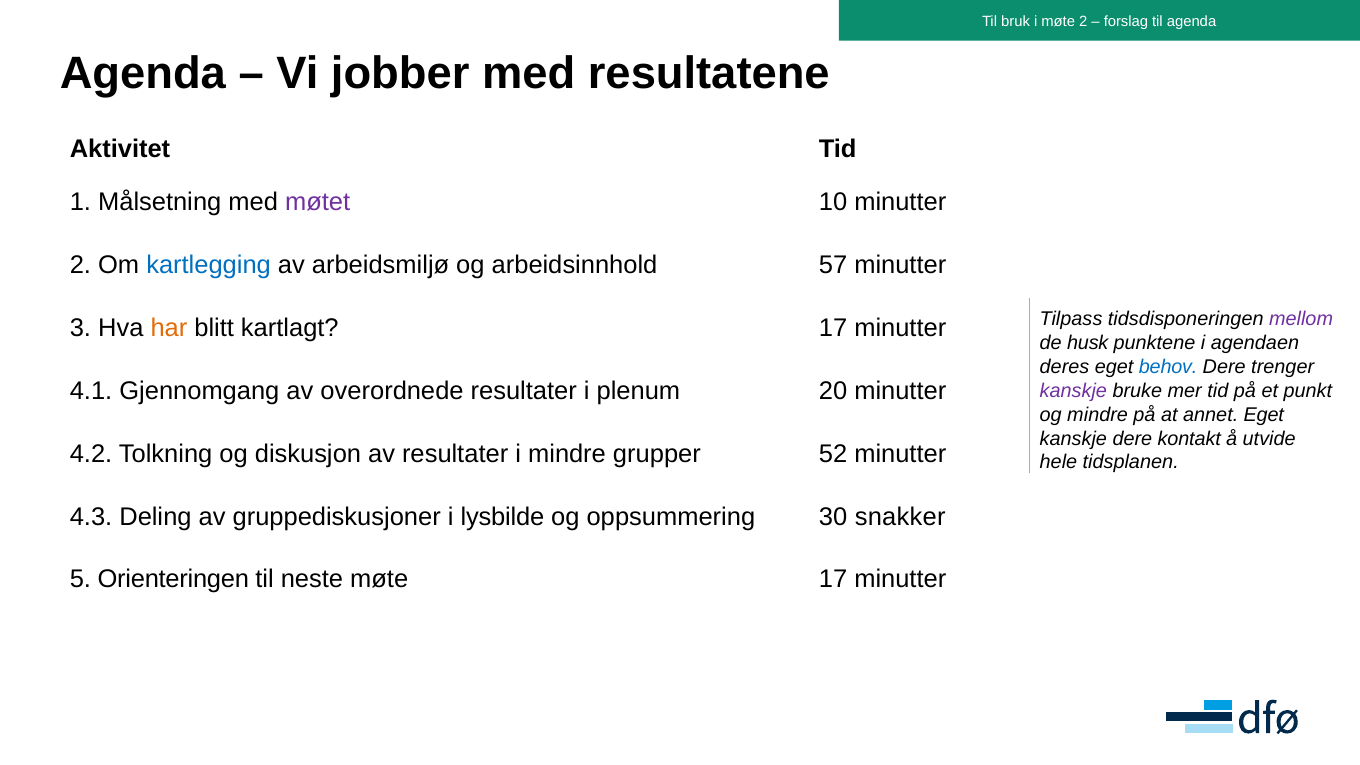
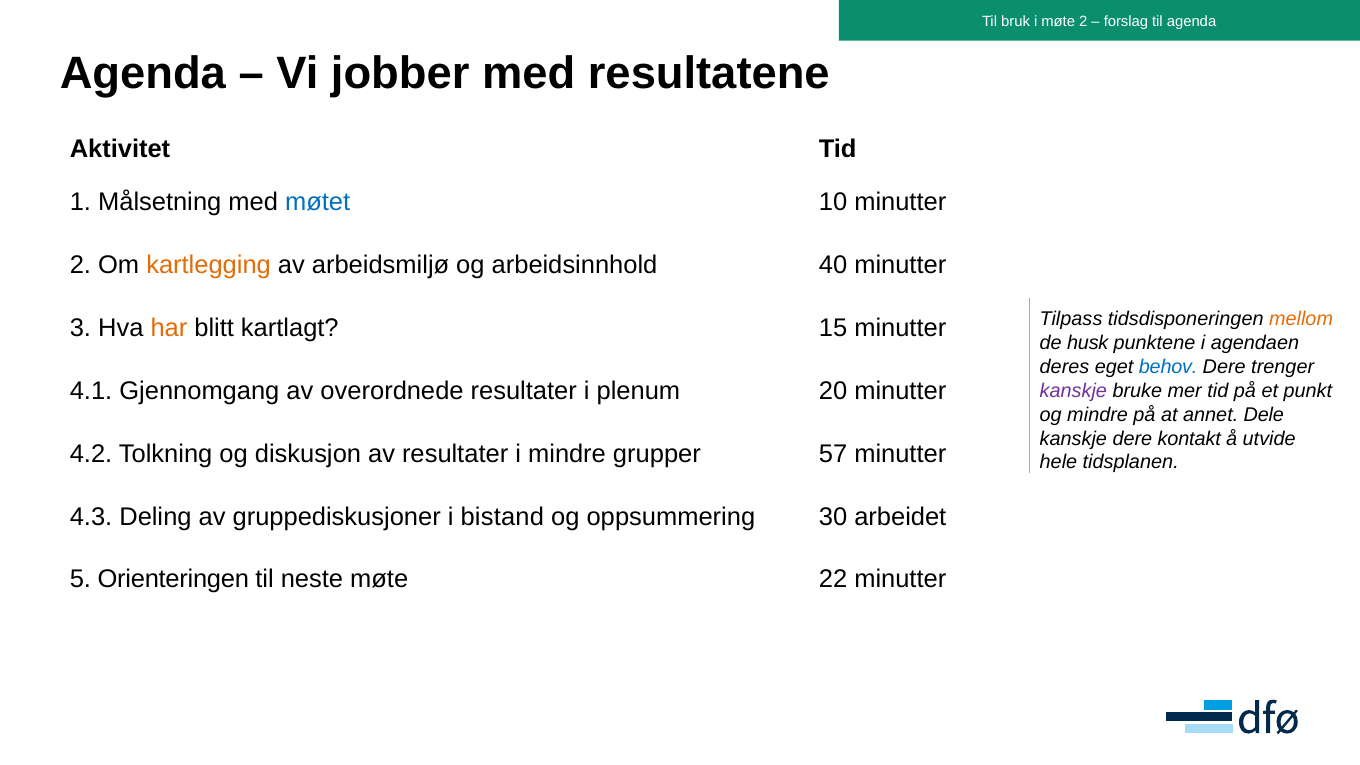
møtet colour: purple -> blue
kartlegging colour: blue -> orange
57: 57 -> 40
mellom colour: purple -> orange
kartlagt 17: 17 -> 15
annet Eget: Eget -> Dele
52: 52 -> 57
lysbilde: lysbilde -> bistand
snakker: snakker -> arbeidet
møte 17: 17 -> 22
